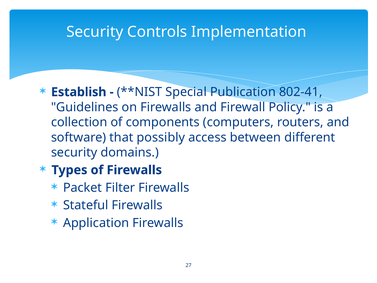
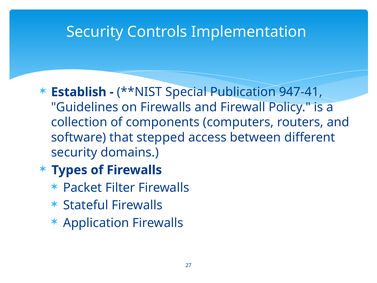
802-41: 802-41 -> 947-41
possibly: possibly -> stepped
